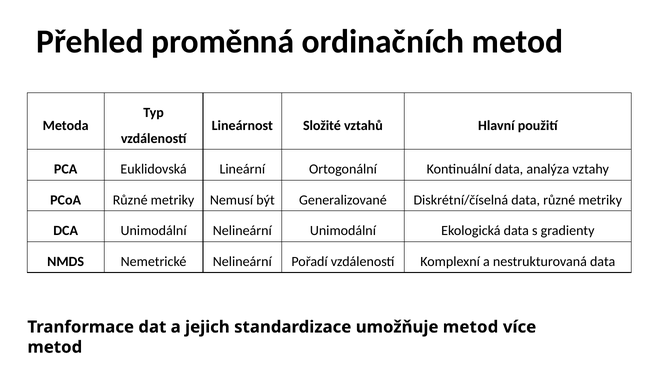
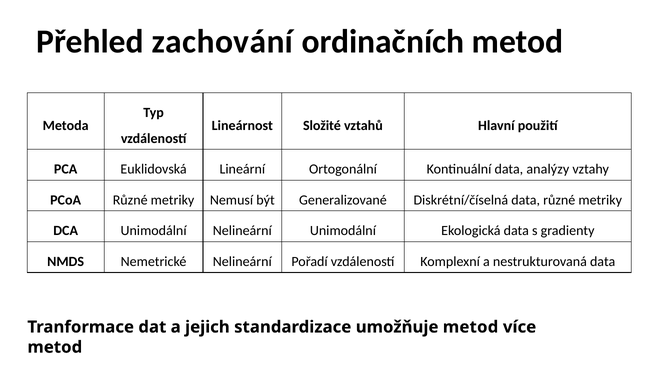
proměnná: proměnná -> zachování
analýza: analýza -> analýzy
